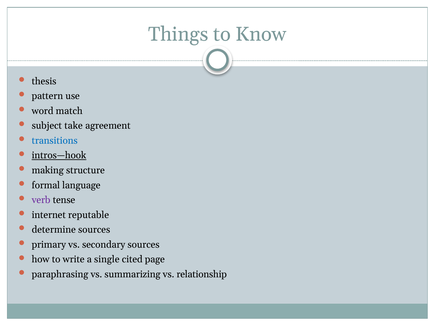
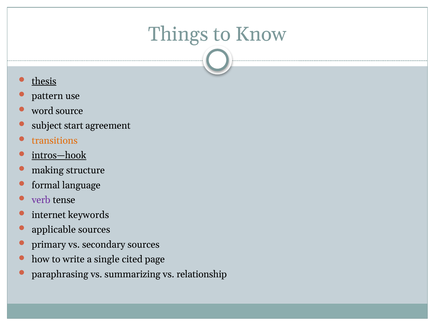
thesis underline: none -> present
match: match -> source
take: take -> start
transitions colour: blue -> orange
reputable: reputable -> keywords
determine: determine -> applicable
